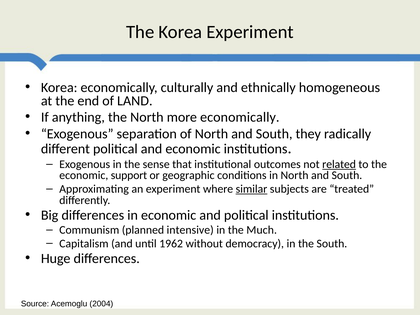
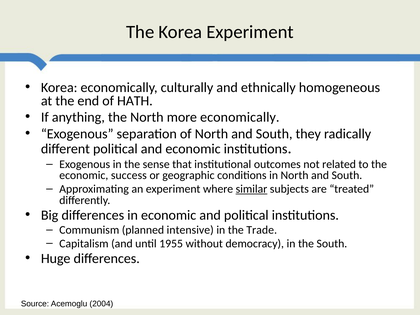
LAND: LAND -> HATH
related underline: present -> none
support: support -> success
Much: Much -> Trade
1962: 1962 -> 1955
